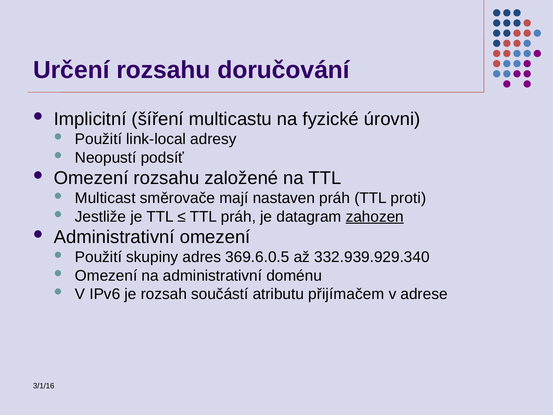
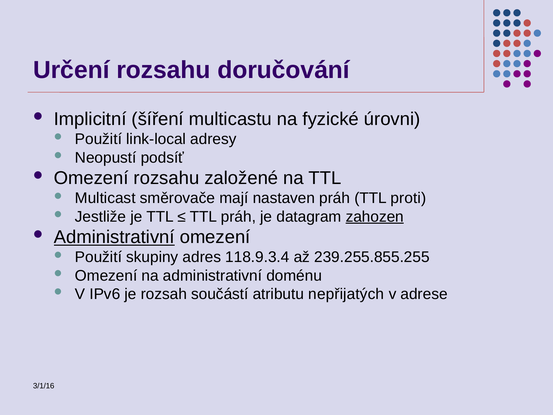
Administrativní at (114, 237) underline: none -> present
369.6.0.5: 369.6.0.5 -> 118.9.3.4
332.939.929.340: 332.939.929.340 -> 239.255.855.255
přijímačem: přijímačem -> nepřijatých
